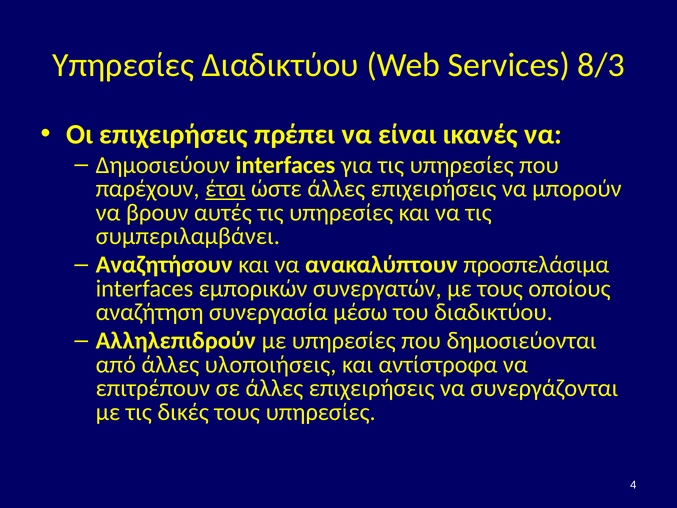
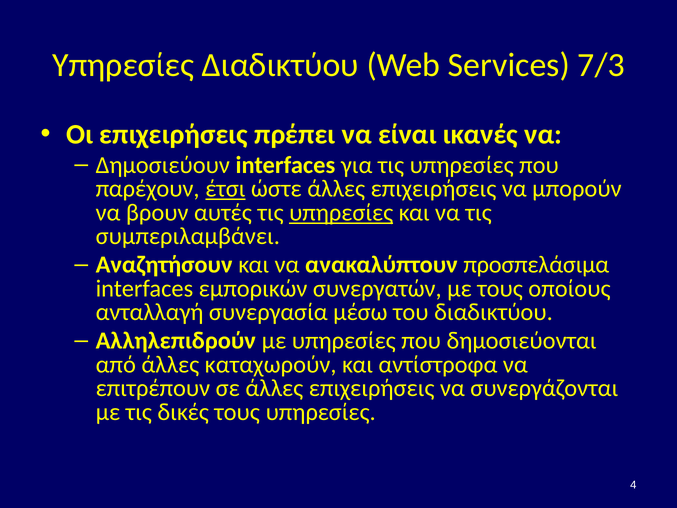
8/3: 8/3 -> 7/3
υπηρεσίες at (341, 212) underline: none -> present
αναζήτηση: αναζήτηση -> ανταλλαγή
υλοποιήσεις: υλοποιήσεις -> καταχωρούν
